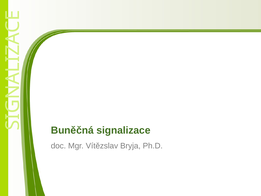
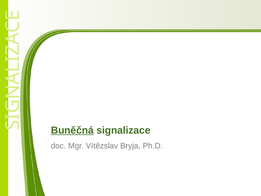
Buněčná underline: none -> present
